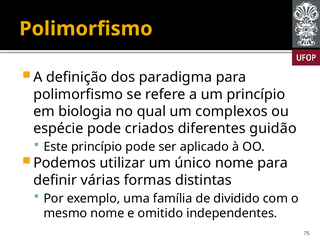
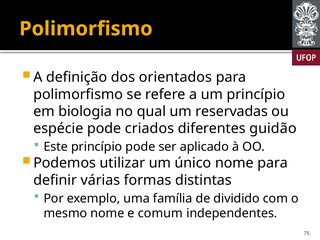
paradigma: paradigma -> orientados
complexos: complexos -> reservadas
omitido: omitido -> comum
